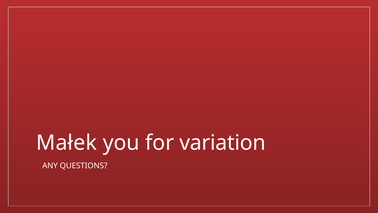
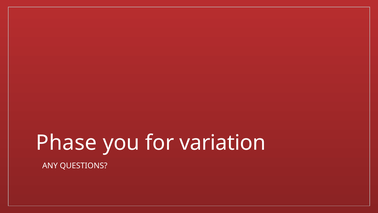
Małek: Małek -> Phase
